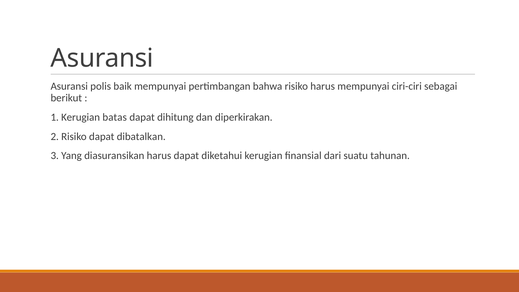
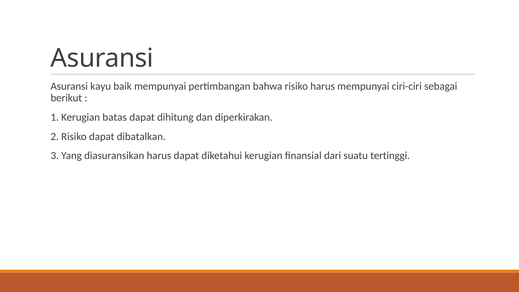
polis: polis -> kayu
tahunan: tahunan -> tertinggi
